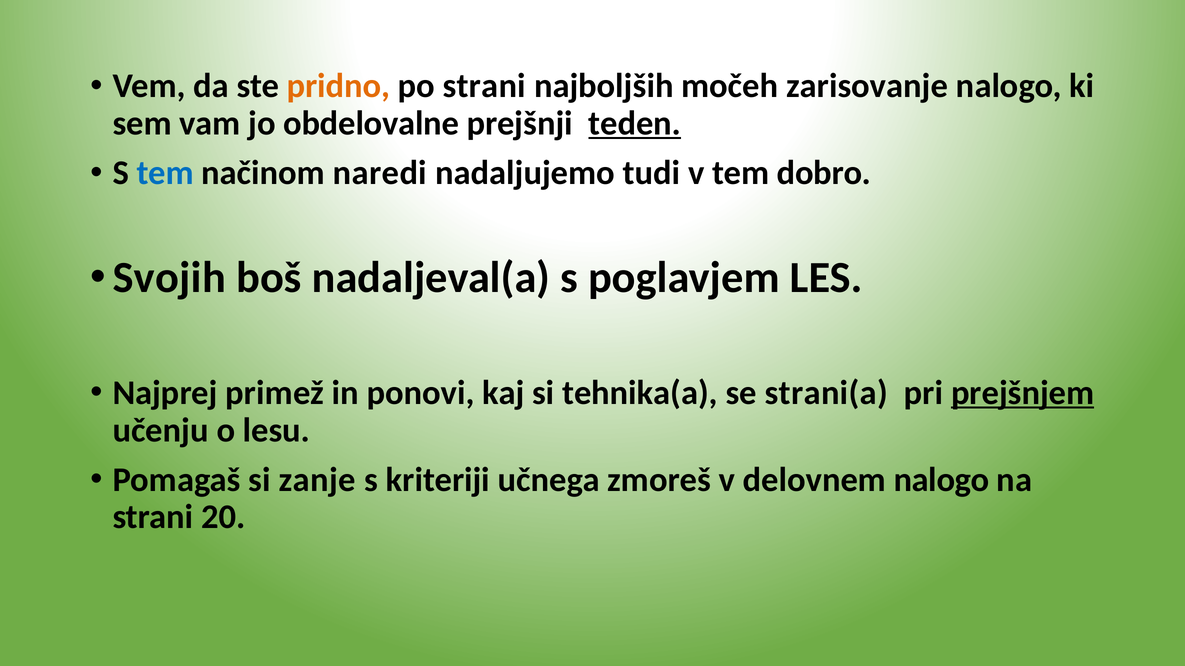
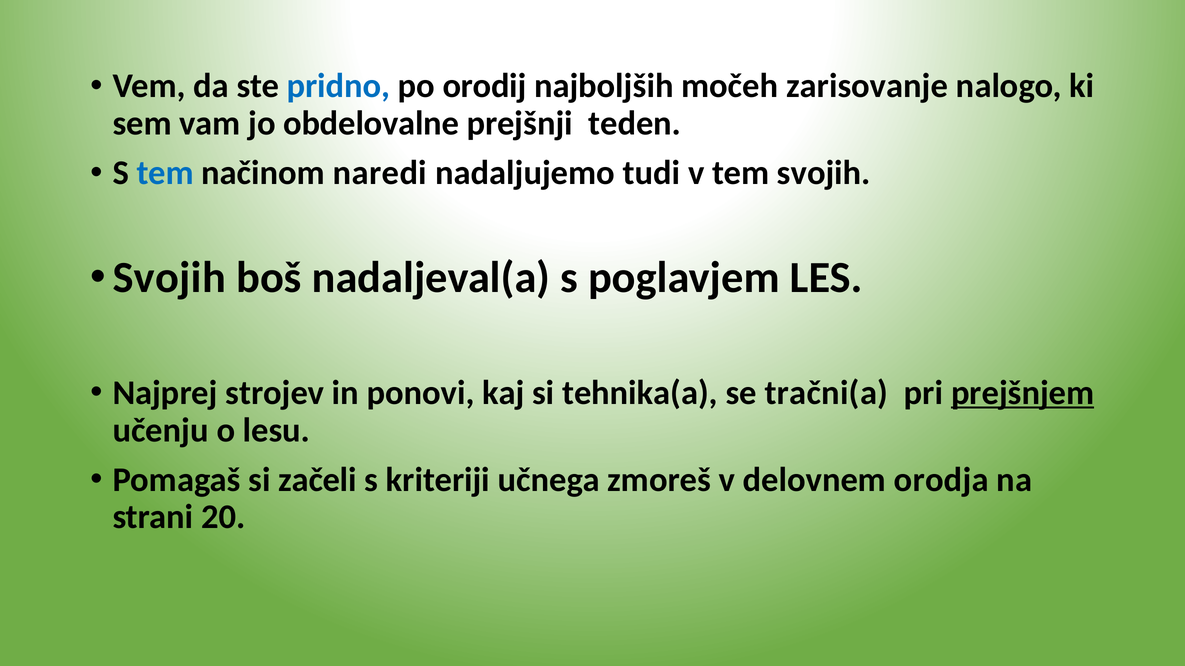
pridno colour: orange -> blue
po strani: strani -> orodij
teden underline: present -> none
tem dobro: dobro -> svojih
primež: primež -> strojev
strani(a: strani(a -> tračni(a
zanje: zanje -> začeli
delovnem nalogo: nalogo -> orodja
